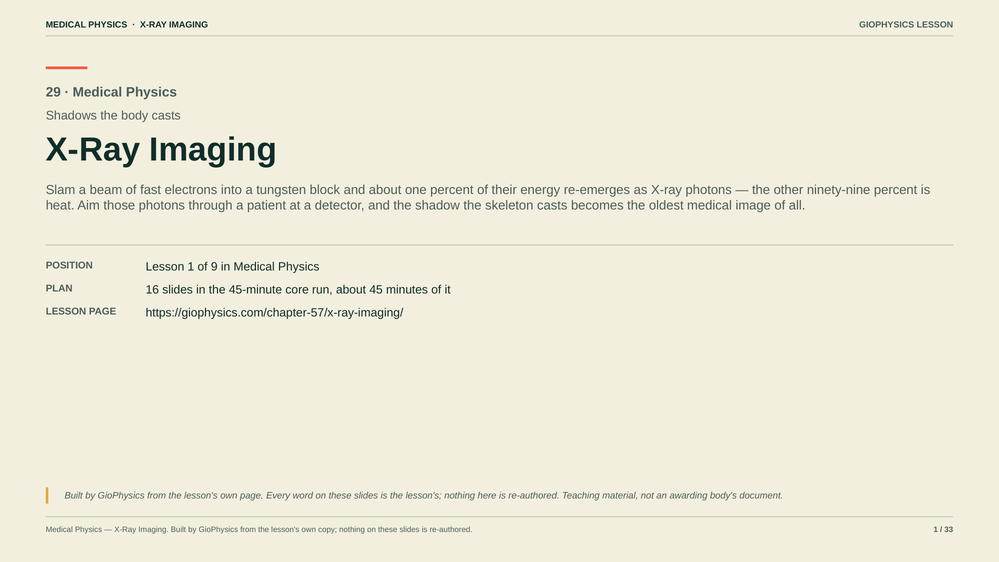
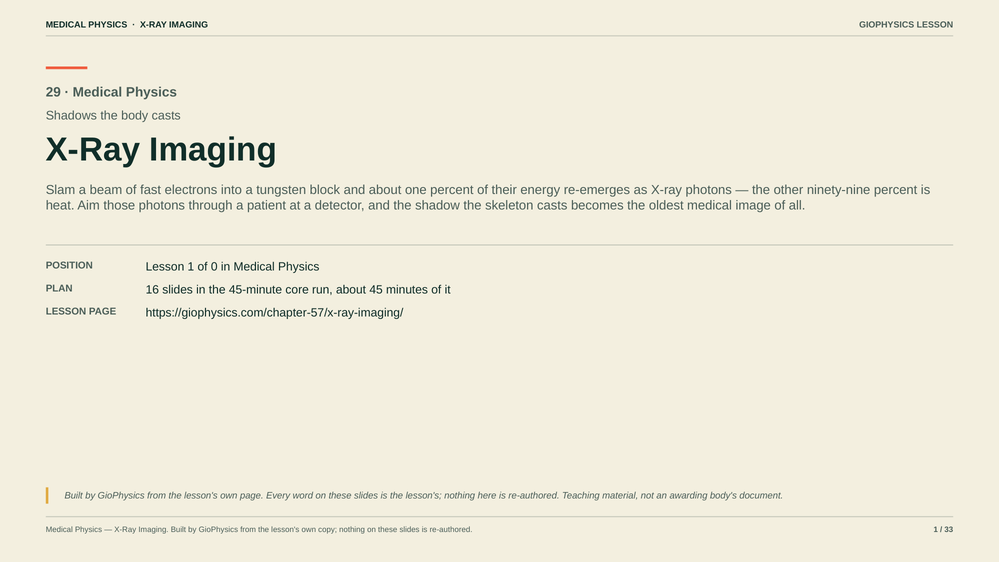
9: 9 -> 0
